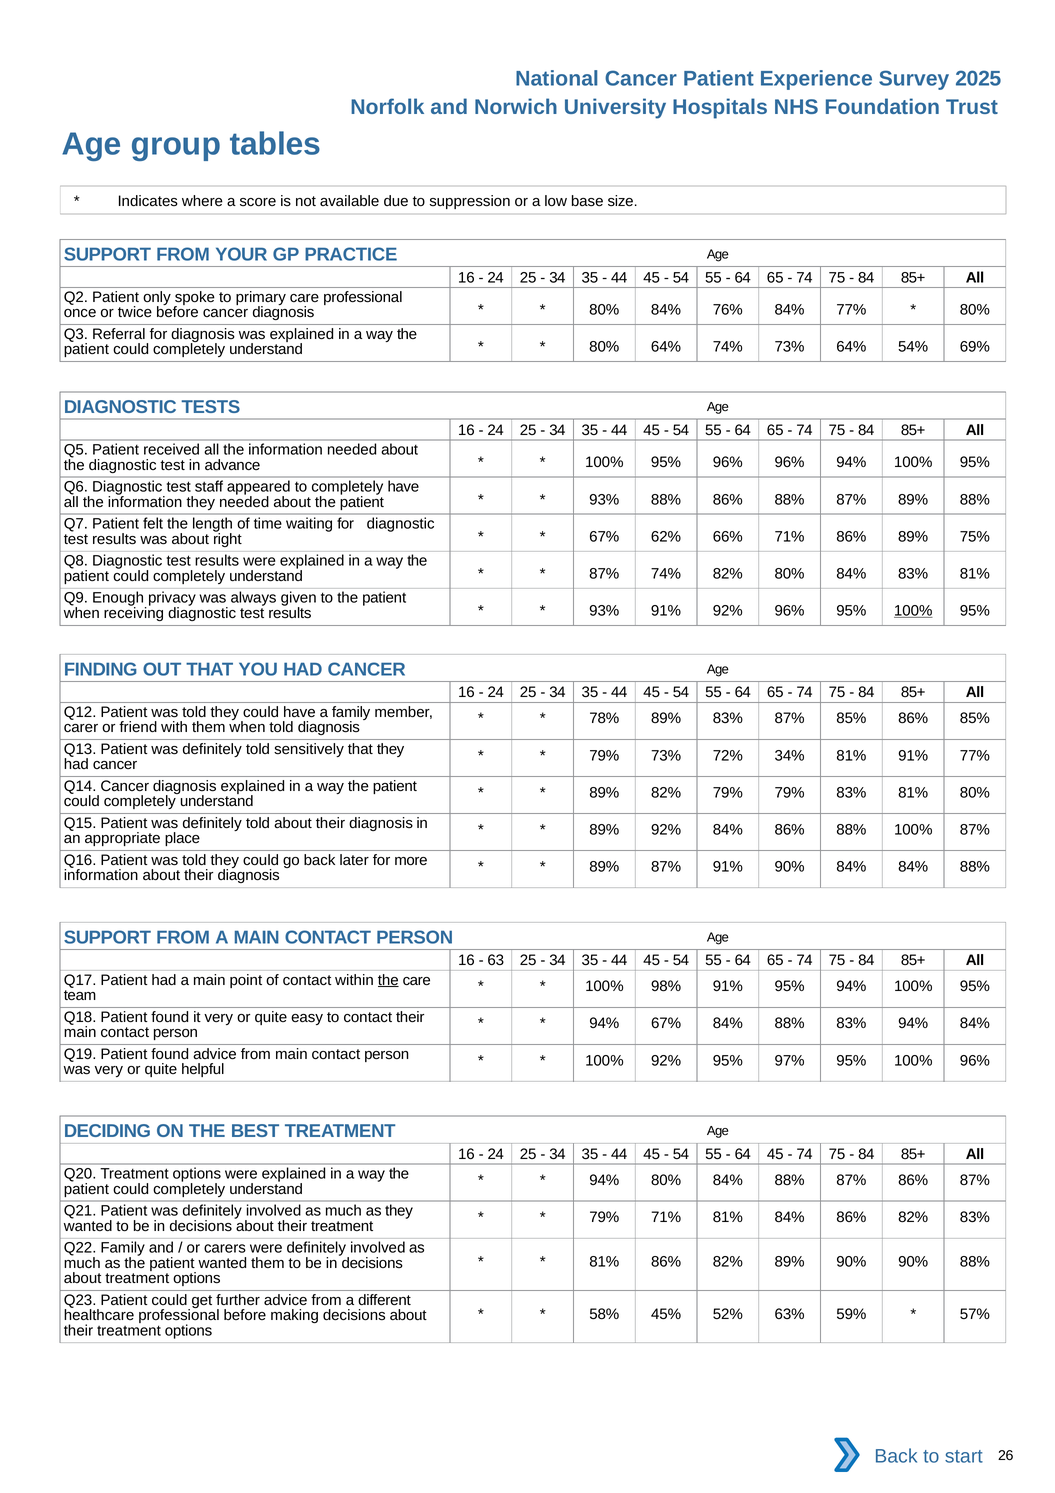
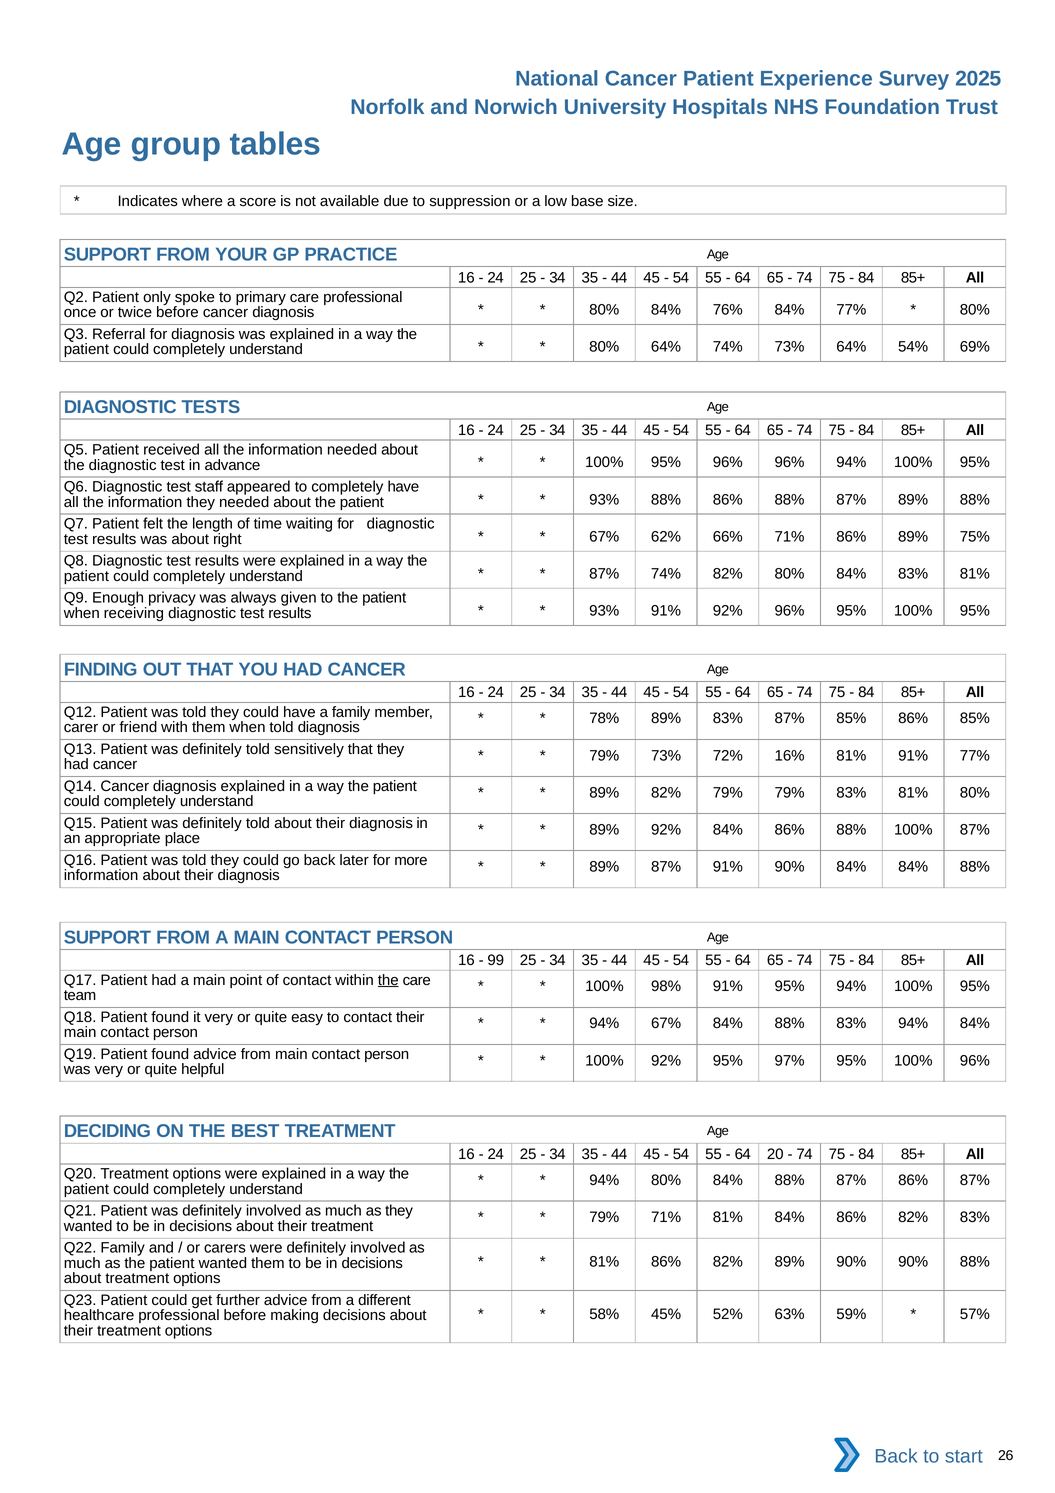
100% at (913, 611) underline: present -> none
34%: 34% -> 16%
63: 63 -> 99
64 45: 45 -> 20
